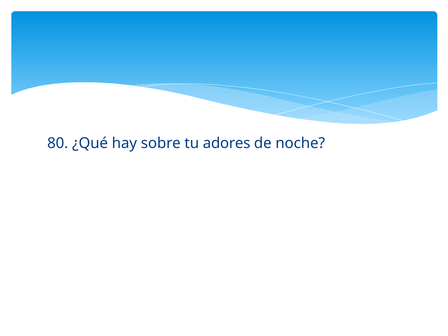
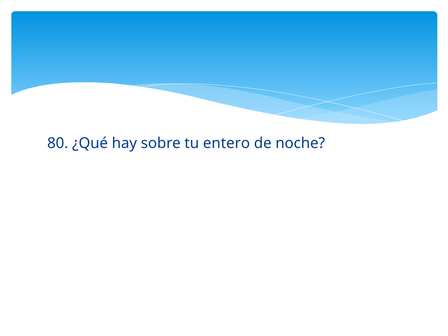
adores: adores -> entero
